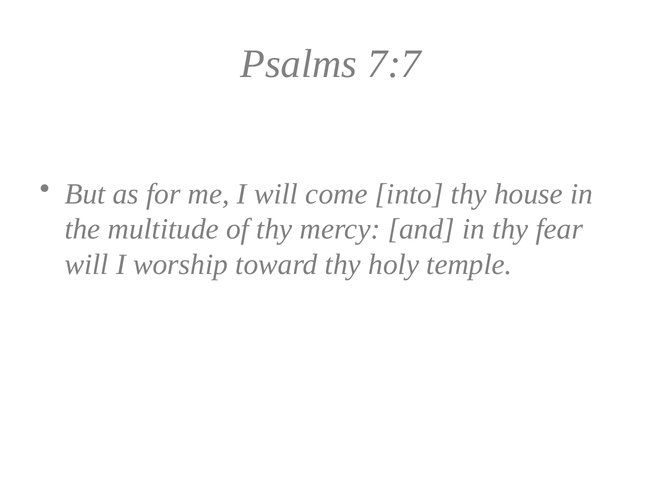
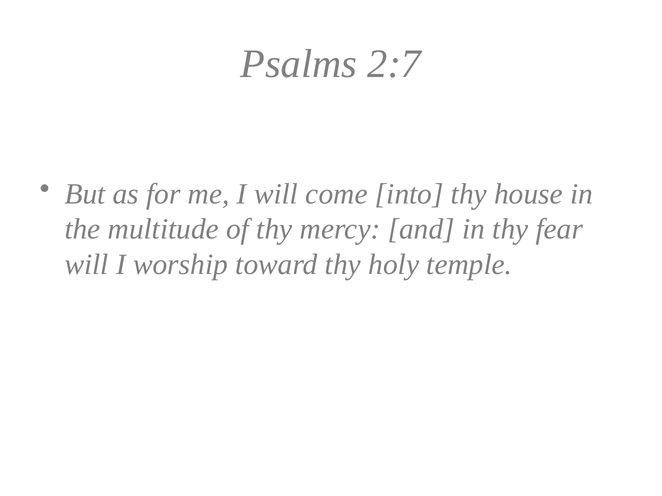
7:7: 7:7 -> 2:7
